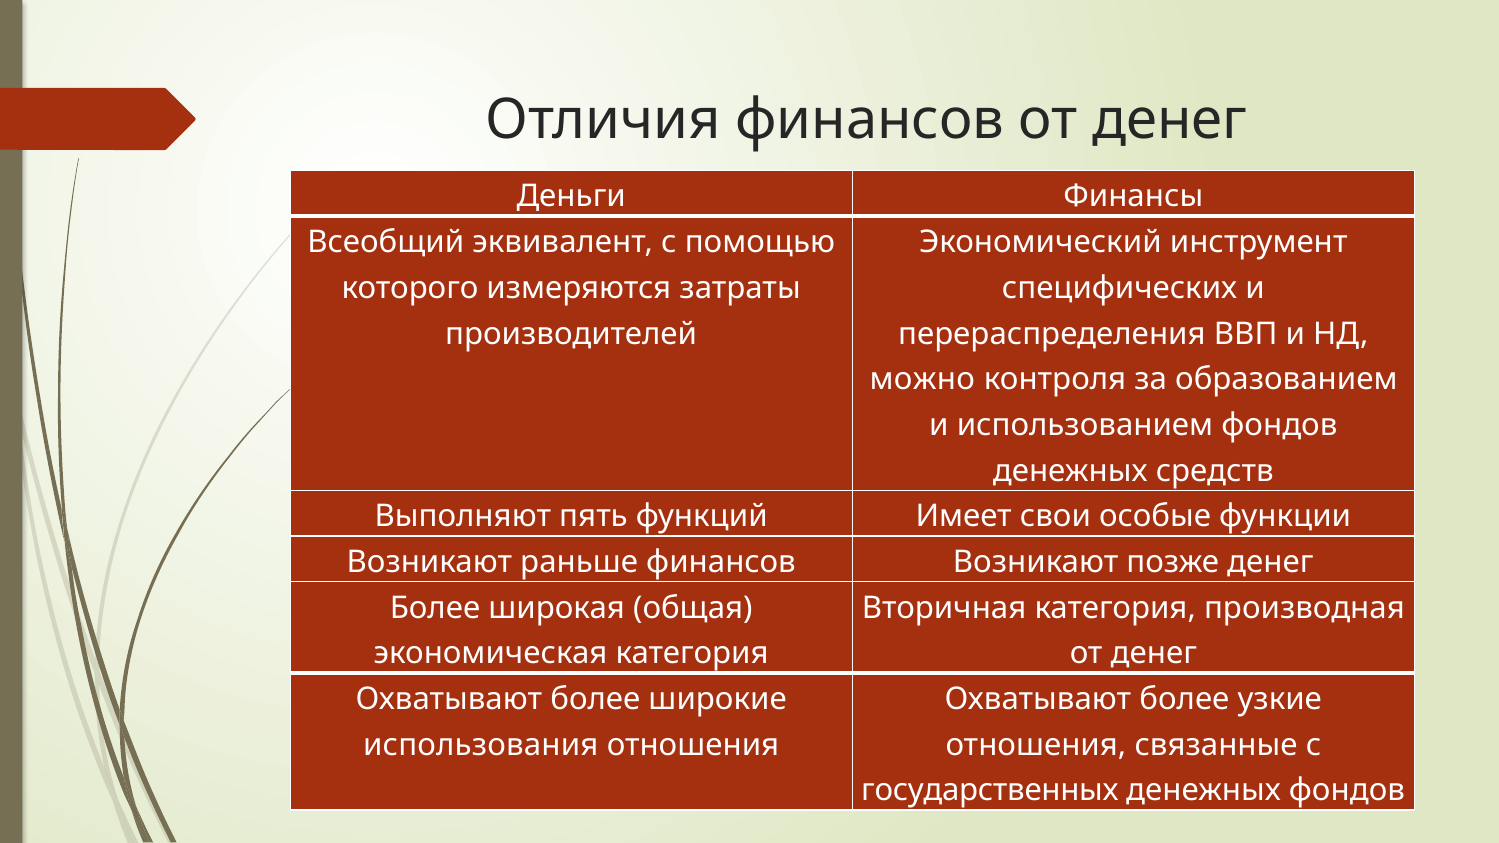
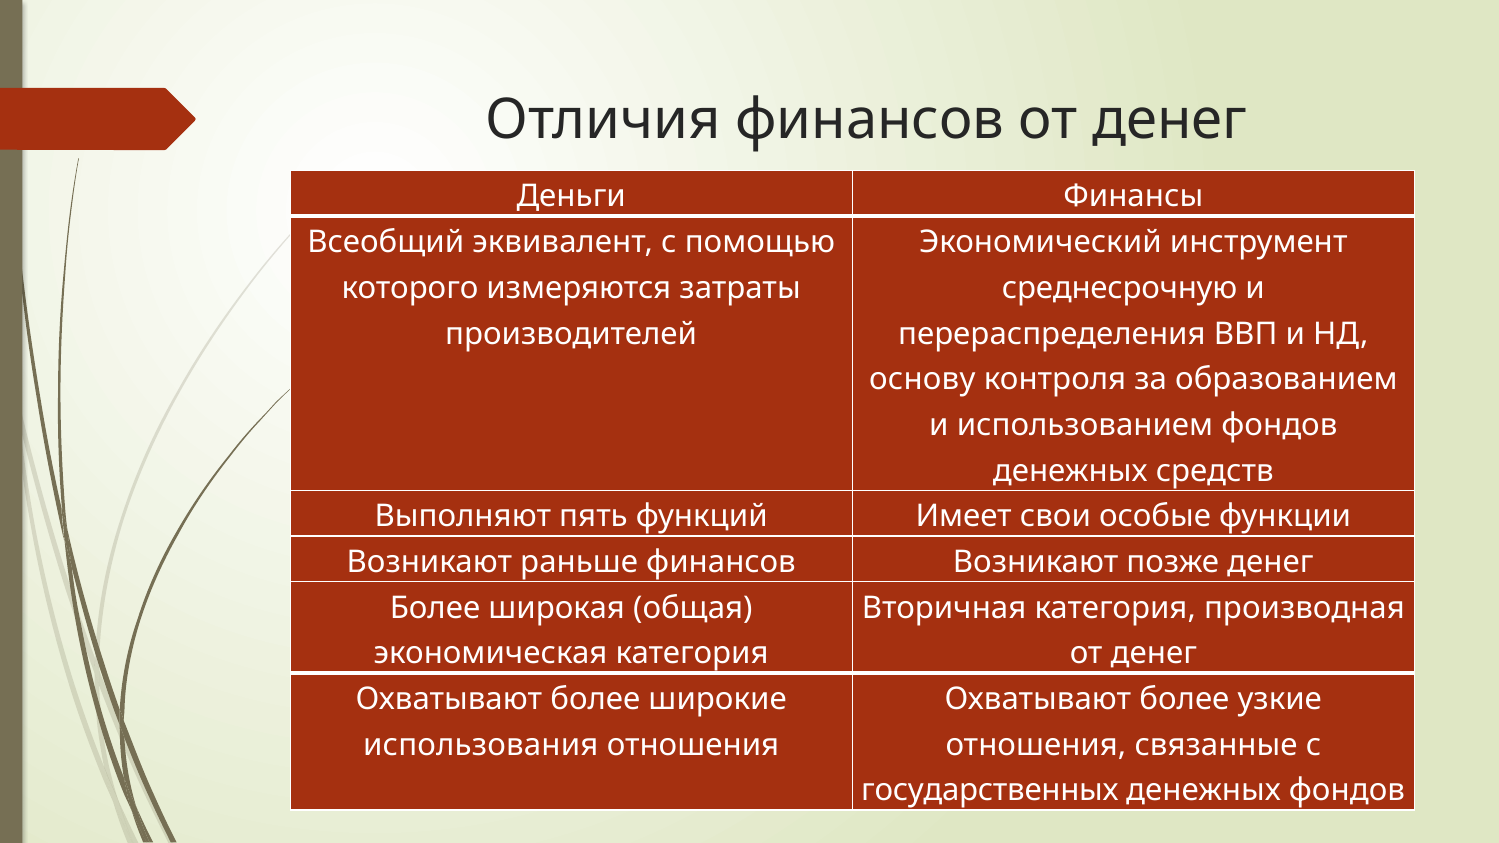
специфических: специфических -> среднесрочную
можно: можно -> основу
